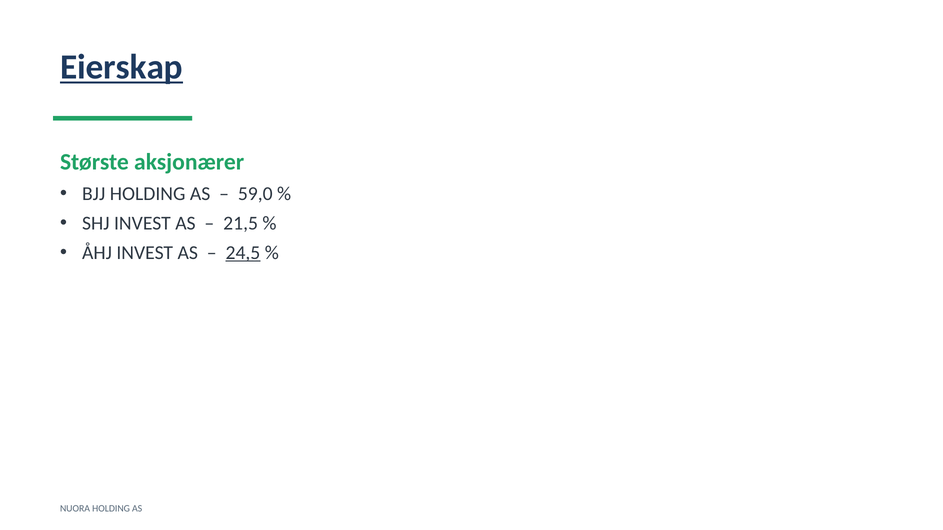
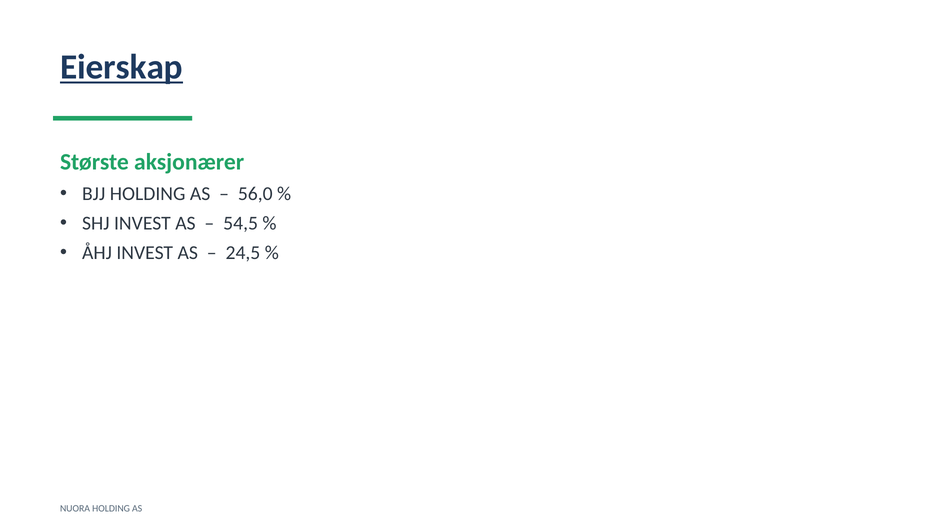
59,0: 59,0 -> 56,0
21,5: 21,5 -> 54,5
24,5 underline: present -> none
